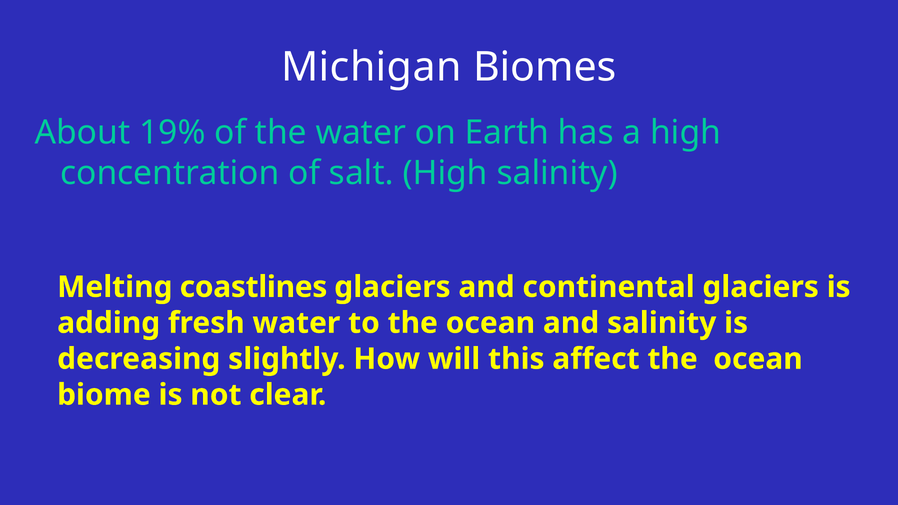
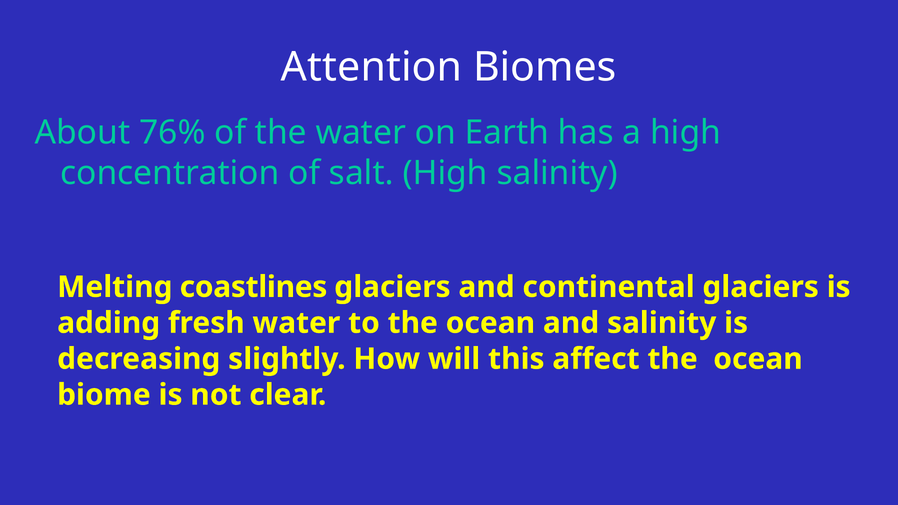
Michigan: Michigan -> Attention
19%: 19% -> 76%
